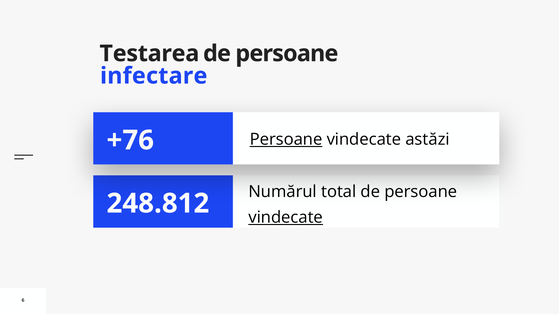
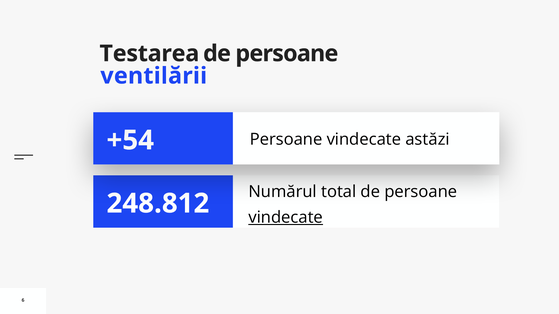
infectare: infectare -> ventilării
+76: +76 -> +54
Persoane at (286, 140) underline: present -> none
